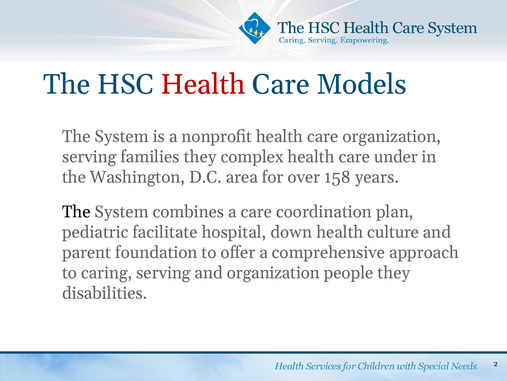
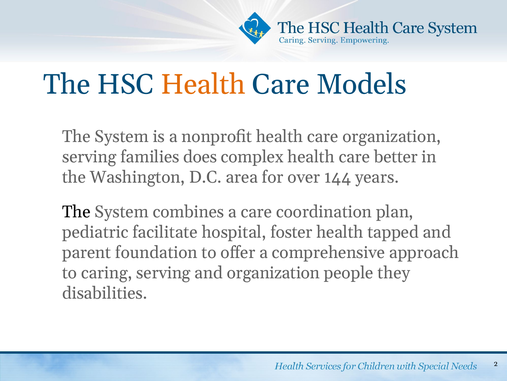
Health at (203, 84) colour: red -> orange
families they: they -> does
under: under -> better
158: 158 -> 144
down: down -> foster
culture: culture -> tapped
